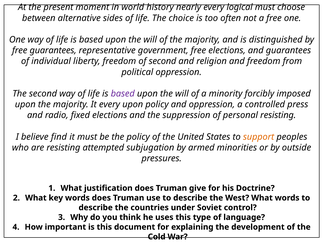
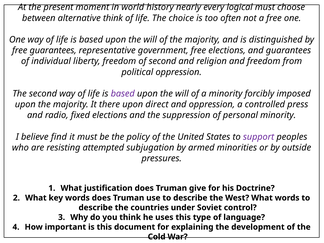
alternative sides: sides -> think
It every: every -> there
upon policy: policy -> direct
personal resisting: resisting -> minority
support colour: orange -> purple
